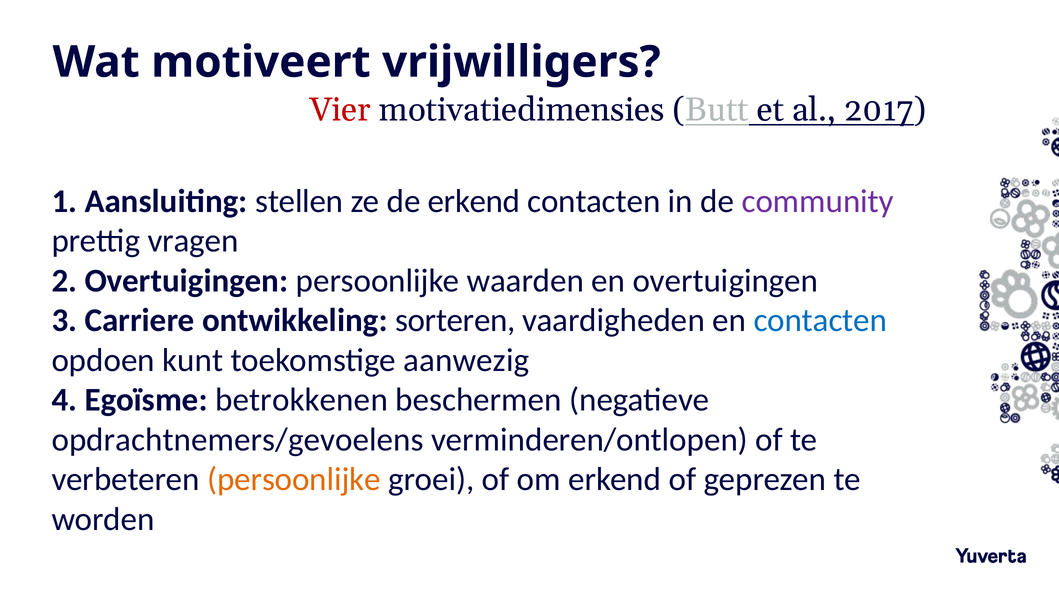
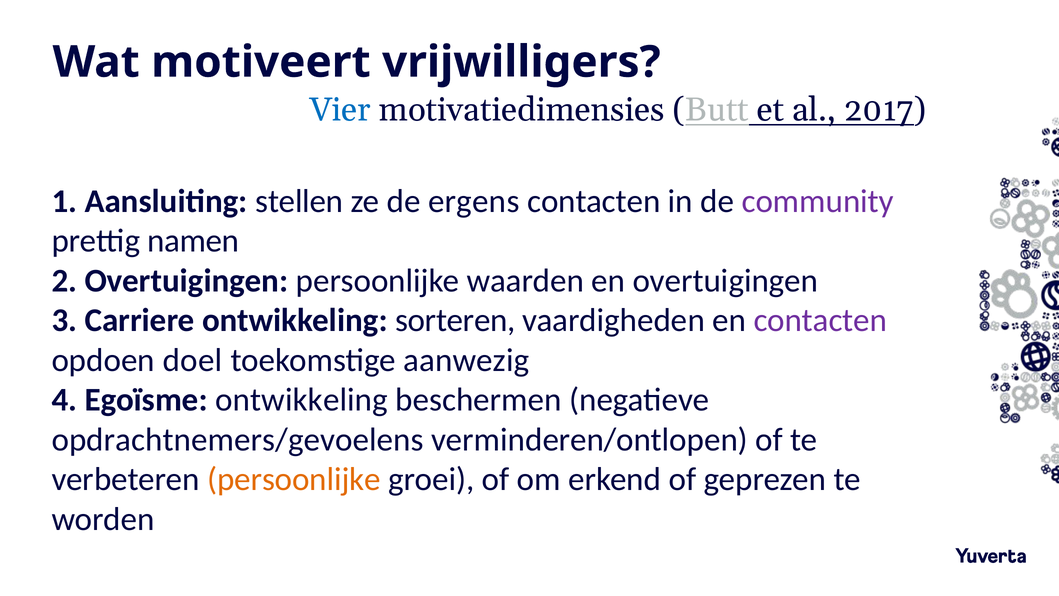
Vier colour: red -> blue
de erkend: erkend -> ergens
vragen: vragen -> namen
contacten at (820, 320) colour: blue -> purple
kunt: kunt -> doel
Egoïsme betrokkenen: betrokkenen -> ontwikkeling
